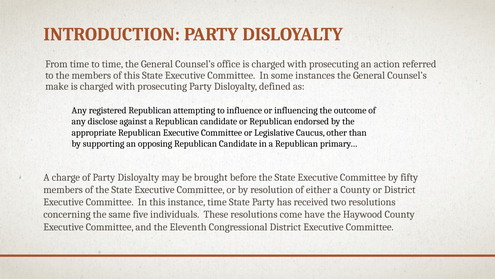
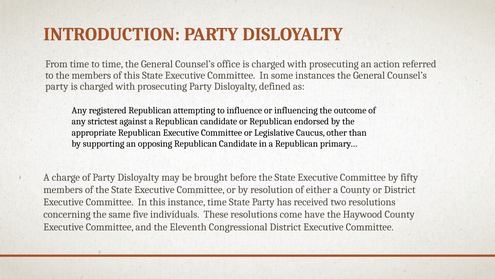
make at (57, 86): make -> party
disclose: disclose -> strictest
